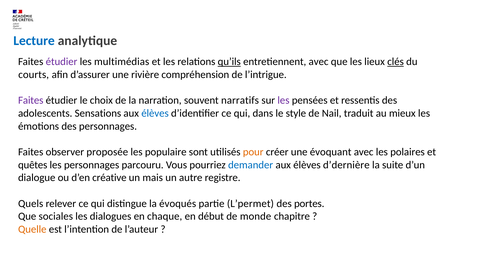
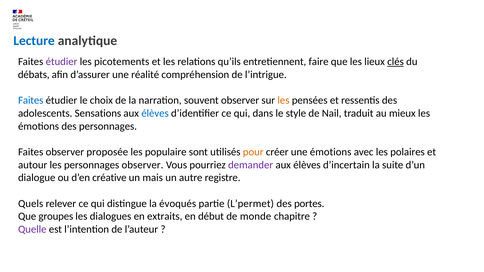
multimédias: multimédias -> picotements
qu’ils underline: present -> none
entretiennent avec: avec -> faire
courts: courts -> débats
rivière: rivière -> réalité
Faites at (31, 101) colour: purple -> blue
souvent narratifs: narratifs -> observer
les at (283, 101) colour: purple -> orange
une évoquant: évoquant -> émotions
quêtes: quêtes -> autour
personnages parcouru: parcouru -> observer
demander colour: blue -> purple
d’dernière: d’dernière -> d’incertain
sociales: sociales -> groupes
chaque: chaque -> extraits
Quelle colour: orange -> purple
